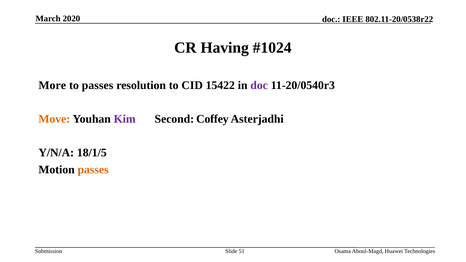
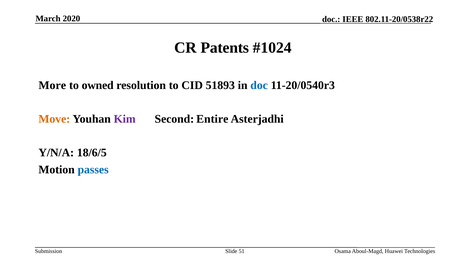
Having: Having -> Patents
to passes: passes -> owned
15422: 15422 -> 51893
doc at (259, 85) colour: purple -> blue
Coffey: Coffey -> Entire
18/1/5: 18/1/5 -> 18/6/5
passes at (93, 170) colour: orange -> blue
